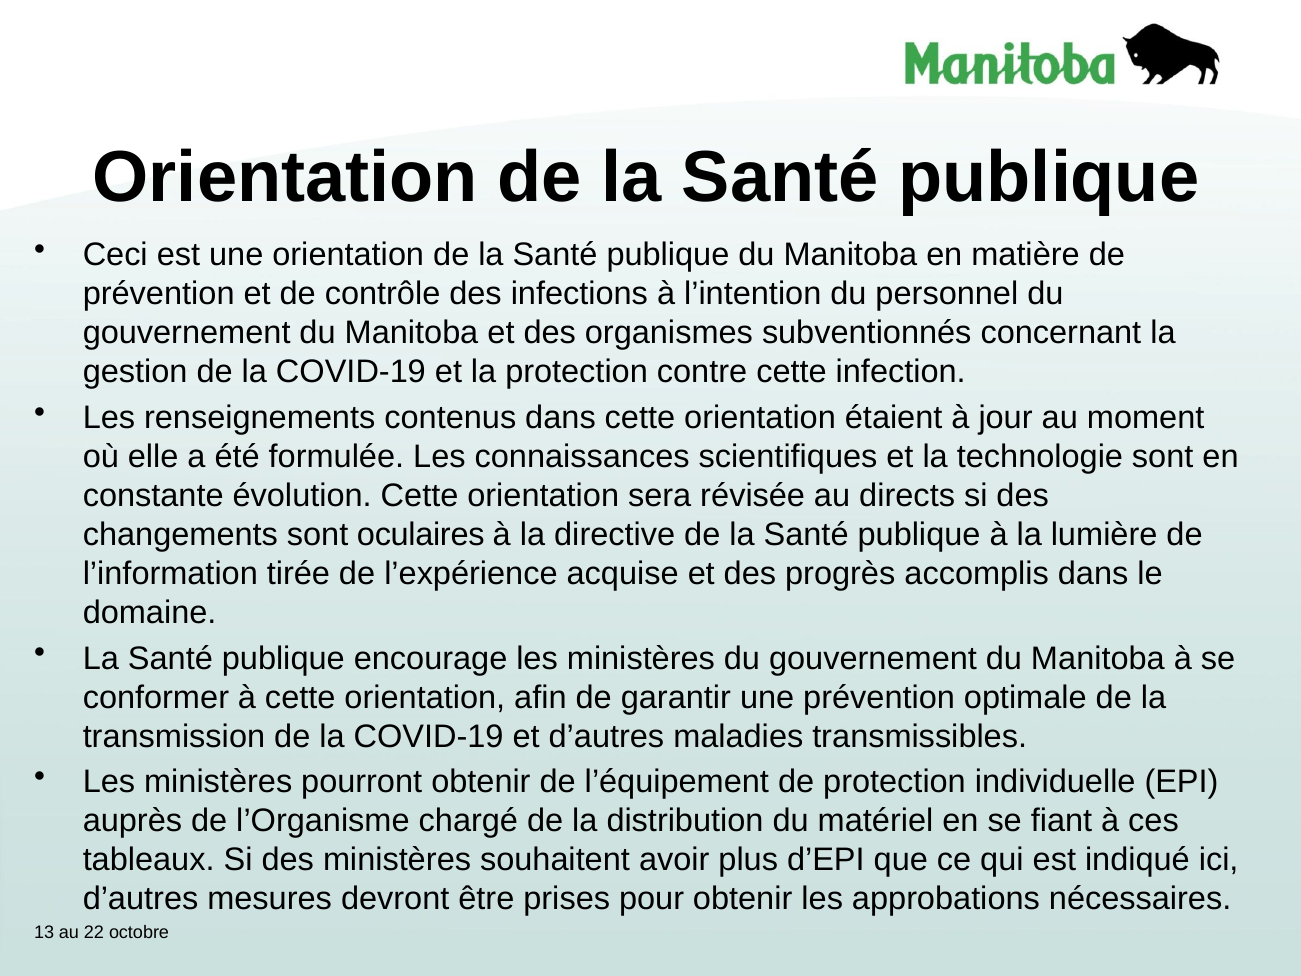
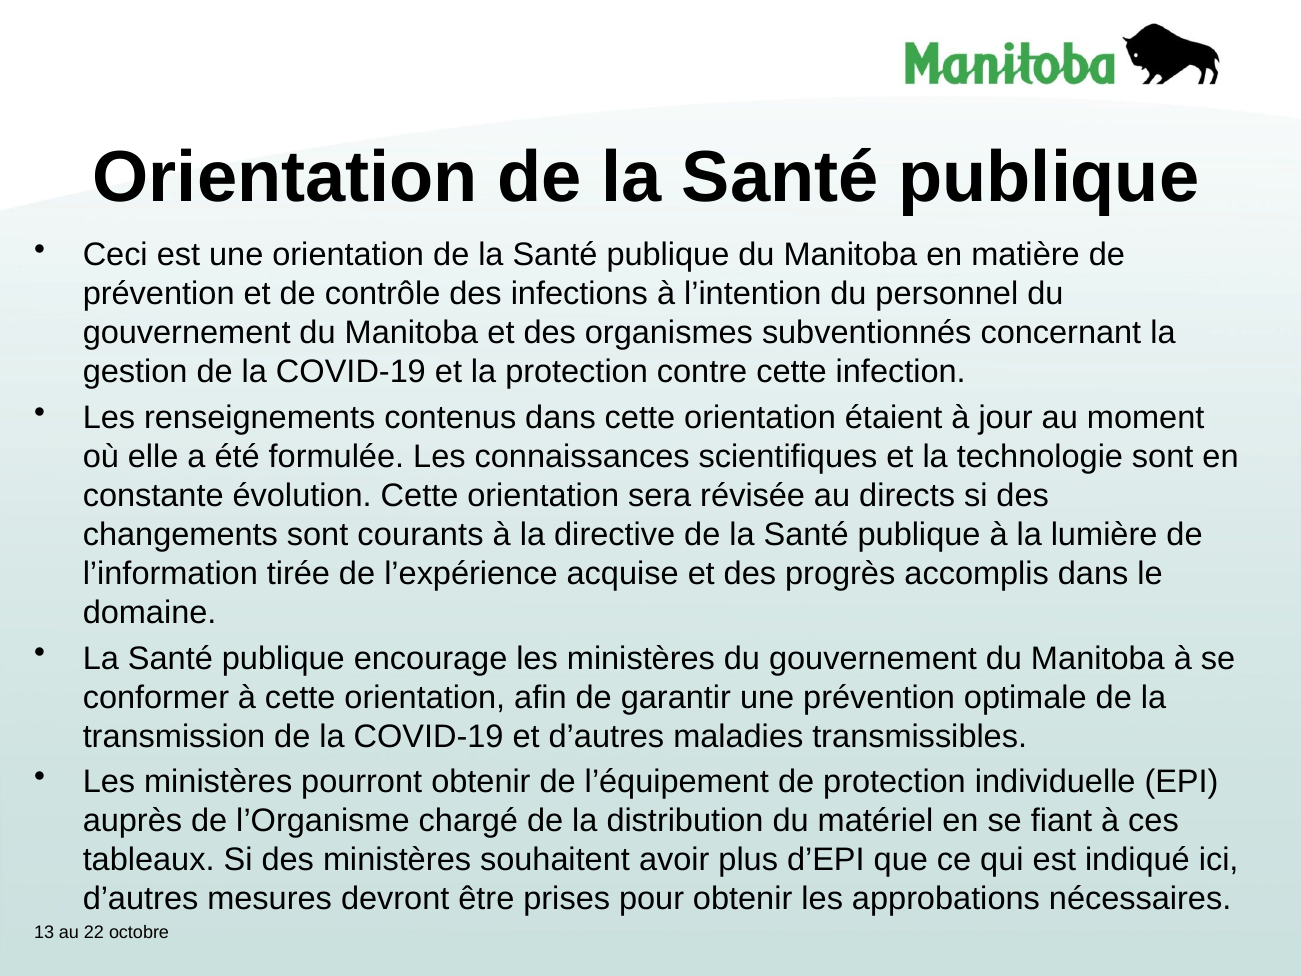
oculaires: oculaires -> courants
